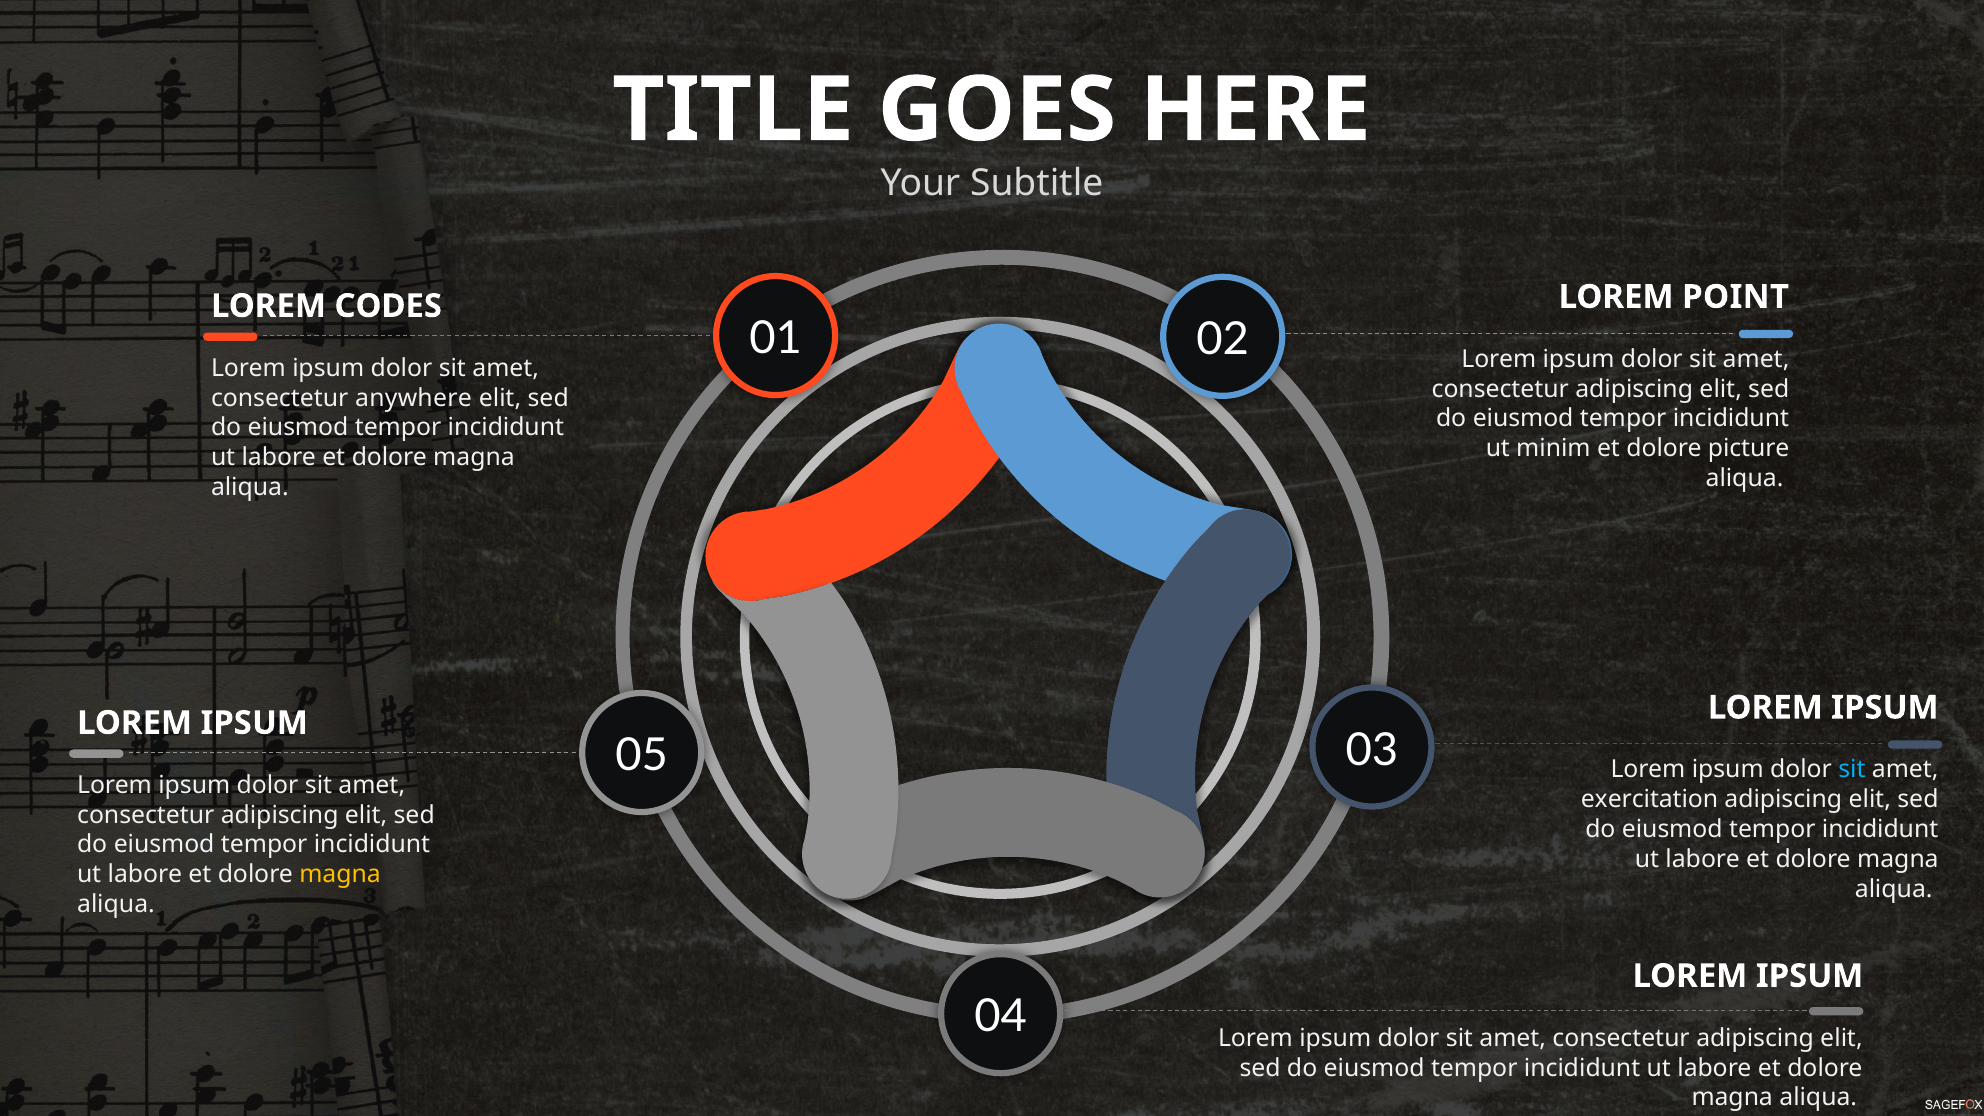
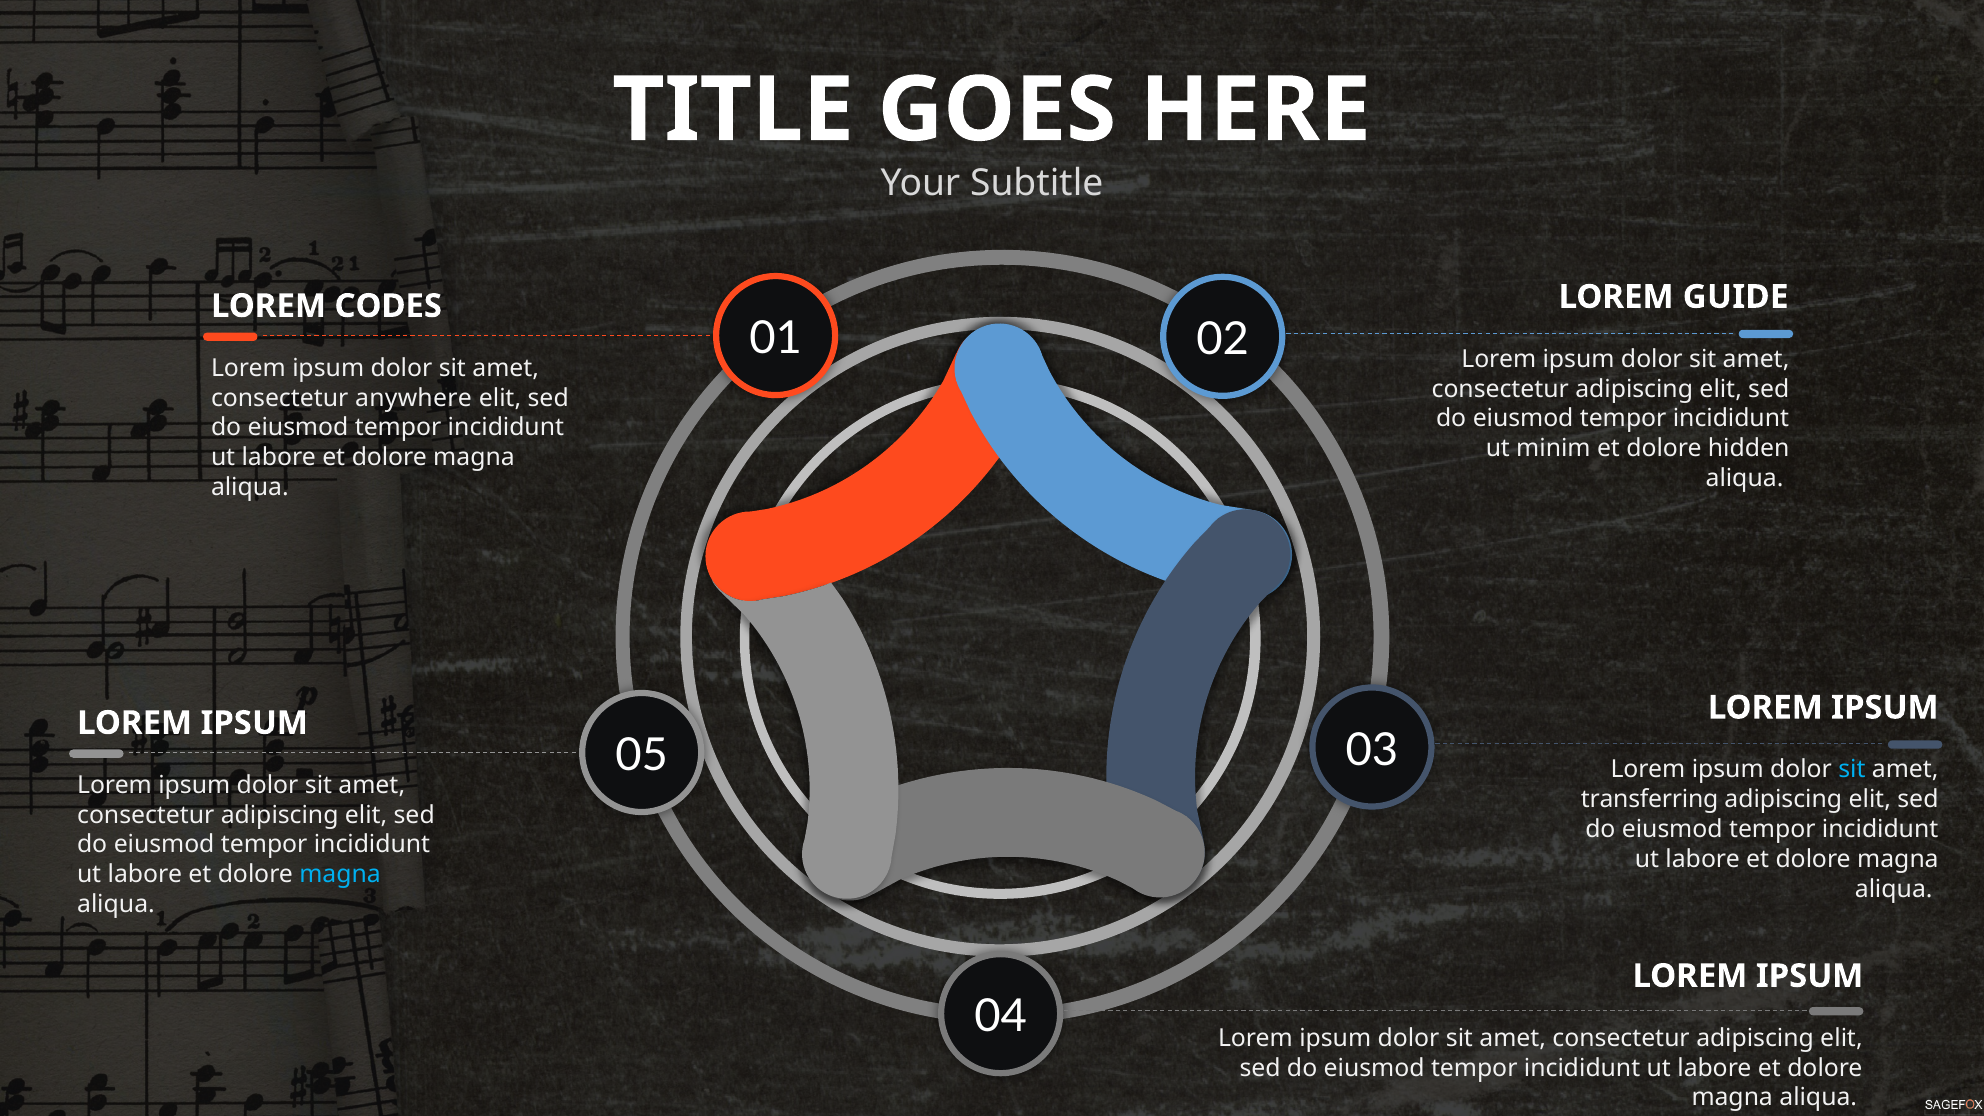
POINT: POINT -> GUIDE
picture: picture -> hidden
exercitation: exercitation -> transferring
magna at (340, 874) colour: yellow -> light blue
